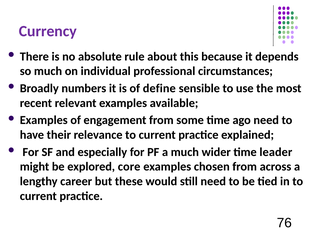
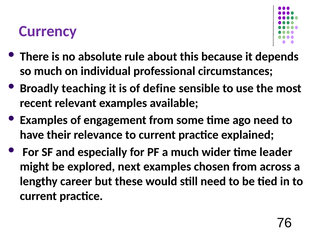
numbers: numbers -> teaching
core: core -> next
